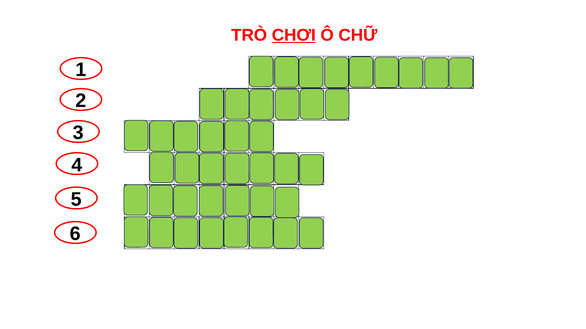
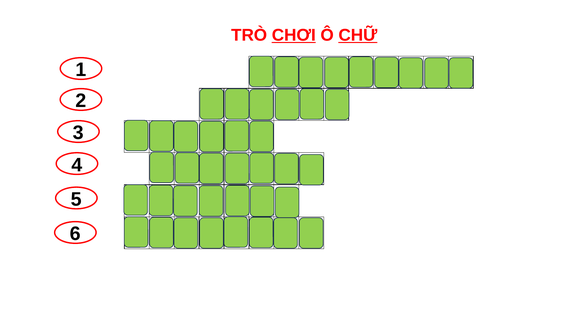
CHỮ underline: none -> present
